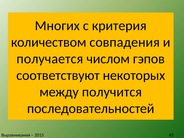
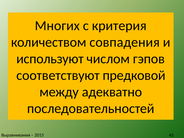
получается: получается -> используют
некоторых: некоторых -> предковой
получится: получится -> адекватно
